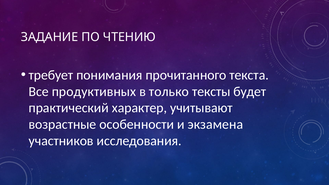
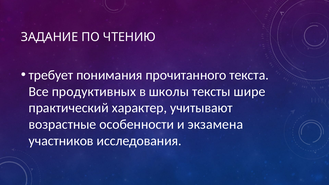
только: только -> школы
будет: будет -> шире
